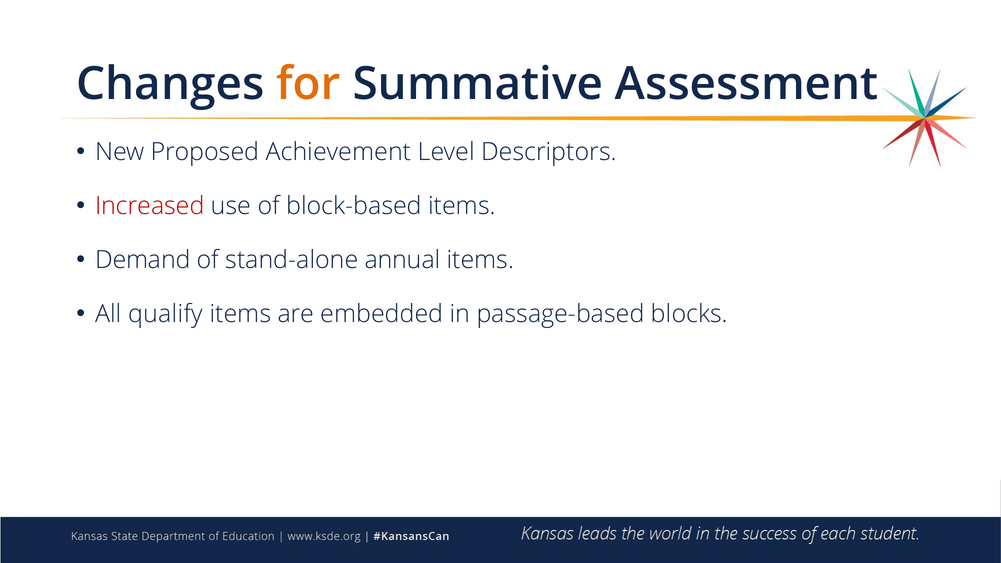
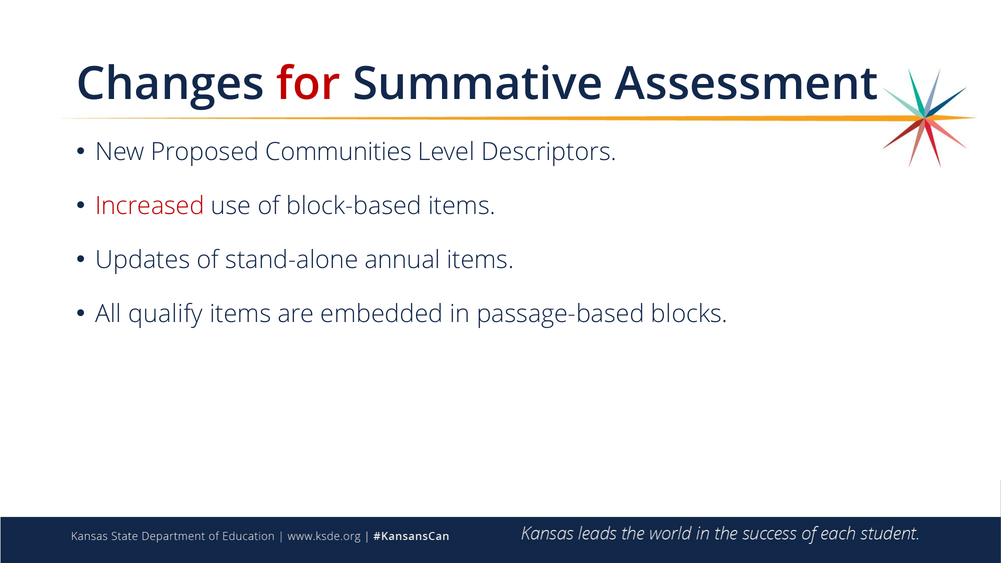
for colour: orange -> red
Achievement: Achievement -> Communities
Demand: Demand -> Updates
